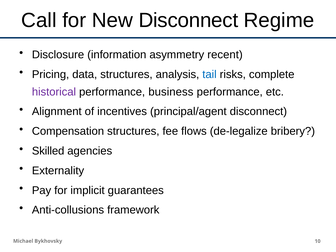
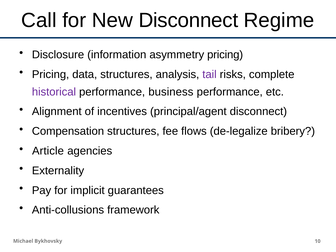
asymmetry recent: recent -> pricing
tail colour: blue -> purple
Skilled: Skilled -> Article
